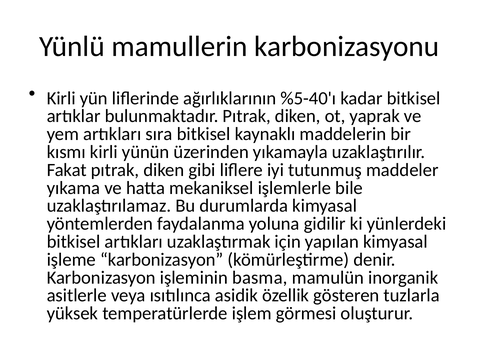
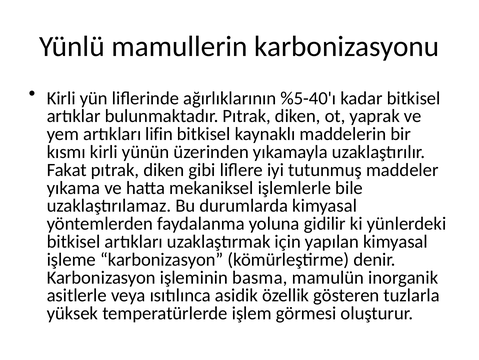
sıra: sıra -> lifin
